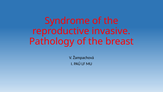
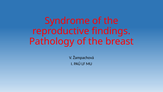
invasive: invasive -> findings
